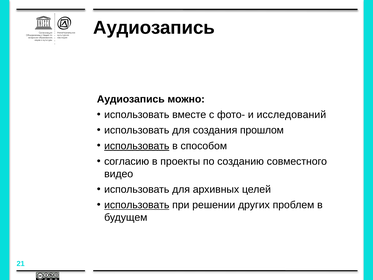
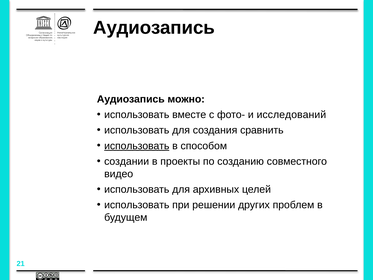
прошлом: прошлом -> сравнить
согласию: согласию -> создании
использовать at (137, 205) underline: present -> none
